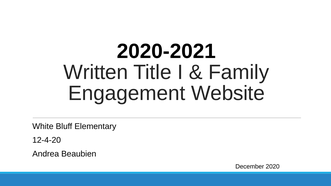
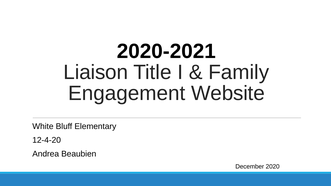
Written: Written -> Liaison
